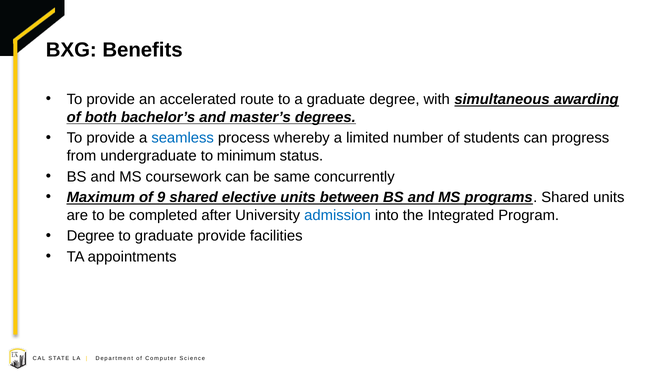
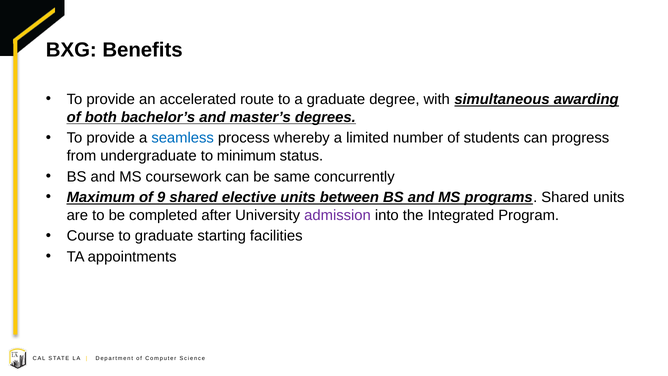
admission colour: blue -> purple
Degree at (91, 236): Degree -> Course
graduate provide: provide -> starting
